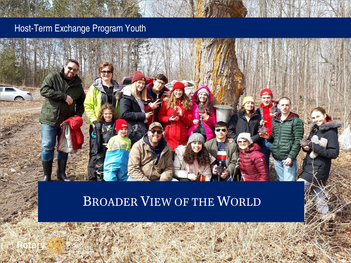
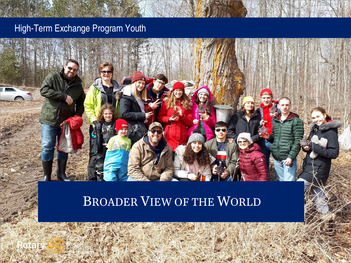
Host-Term: Host-Term -> High-Term
